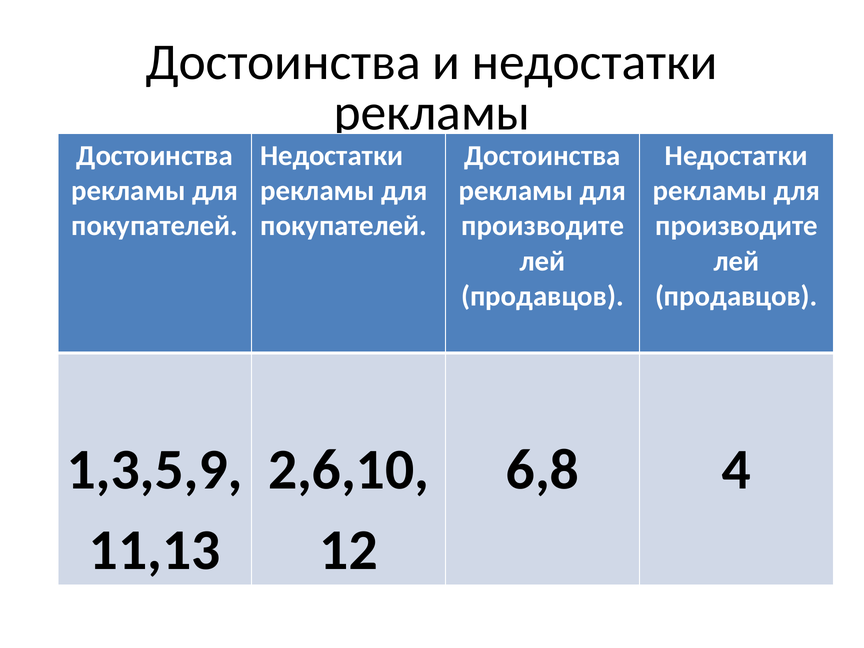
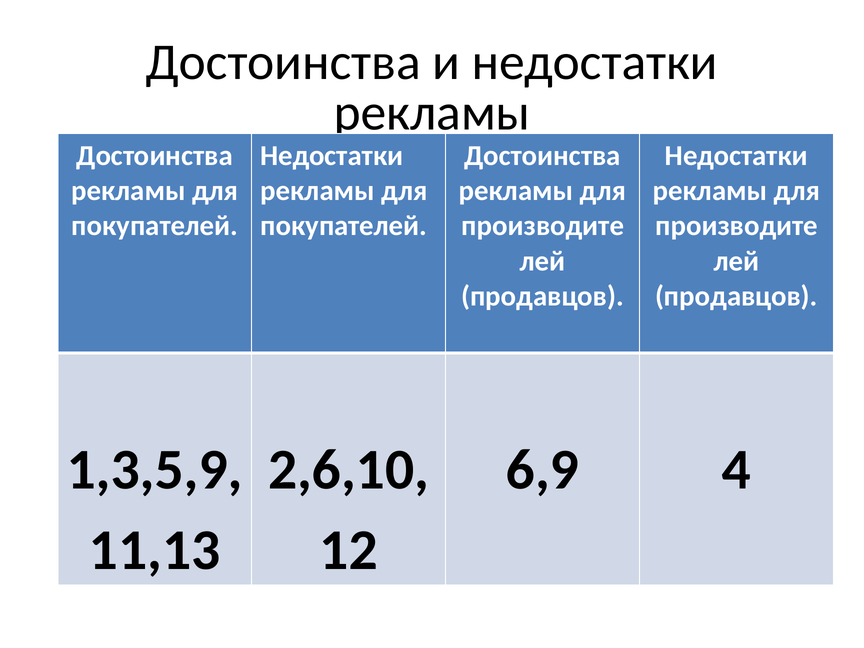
6,8: 6,8 -> 6,9
